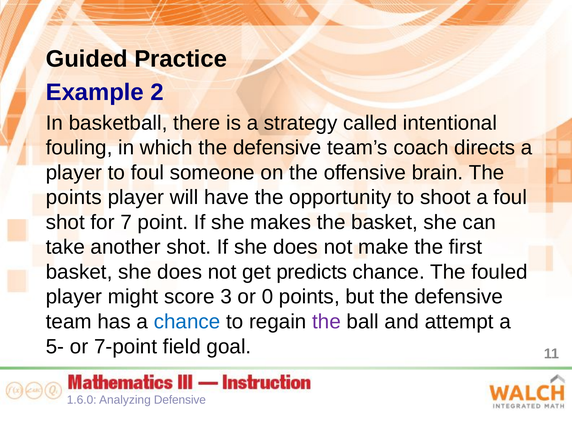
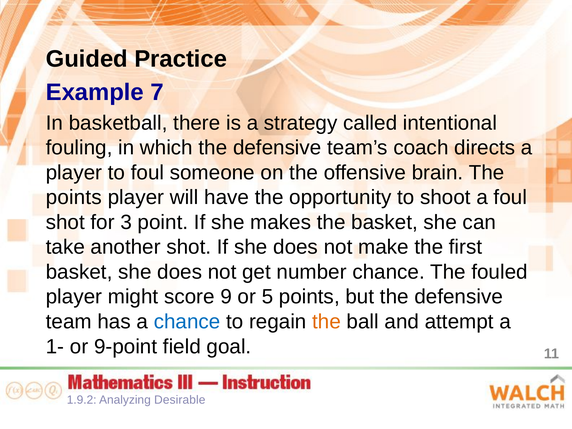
2: 2 -> 7
7: 7 -> 3
predicts: predicts -> number
3: 3 -> 9
0: 0 -> 5
the at (327, 322) colour: purple -> orange
5-: 5- -> 1-
7-point: 7-point -> 9-point
1.6.0: 1.6.0 -> 1.9.2
Analyzing Defensive: Defensive -> Desirable
